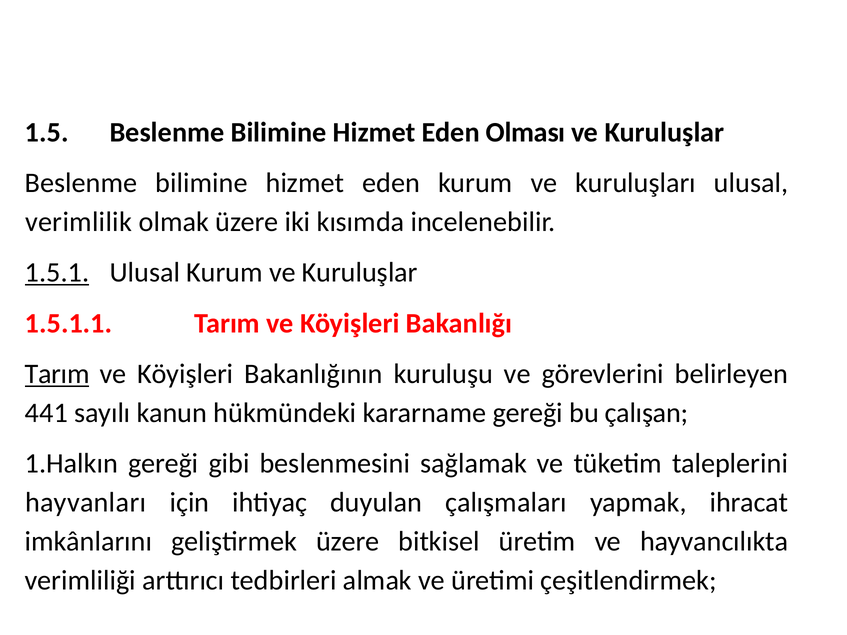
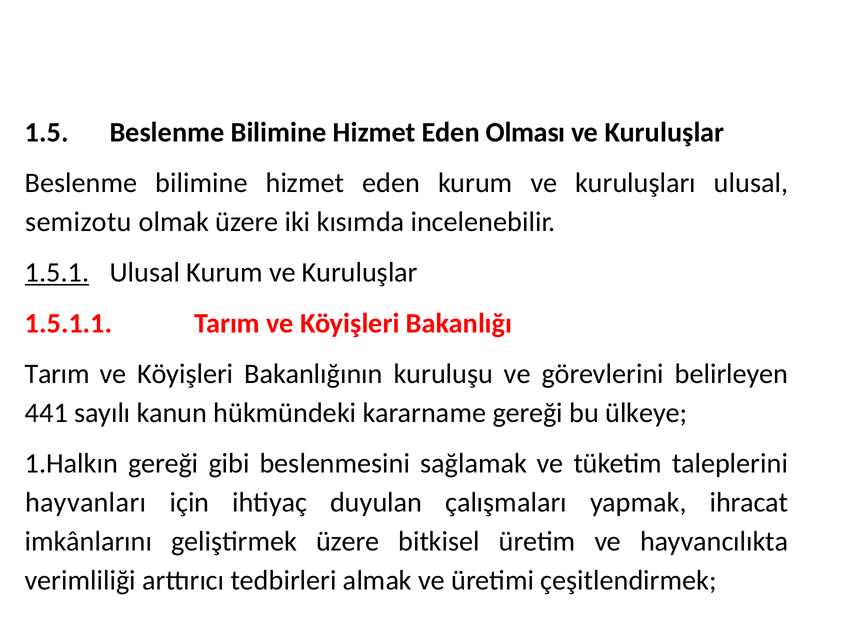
verimlilik: verimlilik -> semizotu
Tarım at (57, 374) underline: present -> none
çalışan: çalışan -> ülkeye
